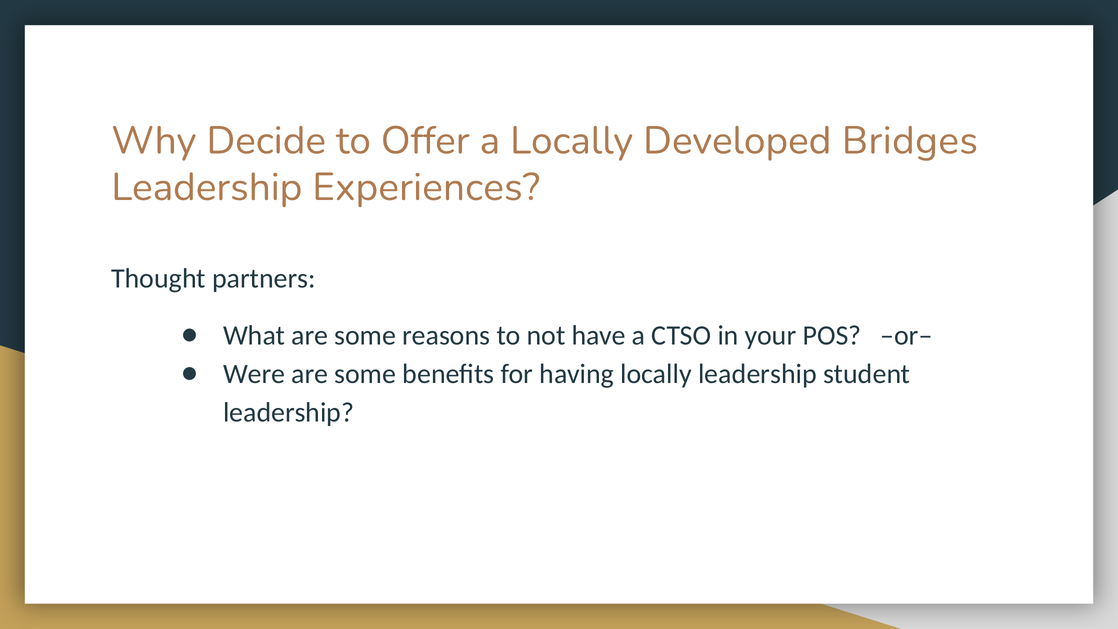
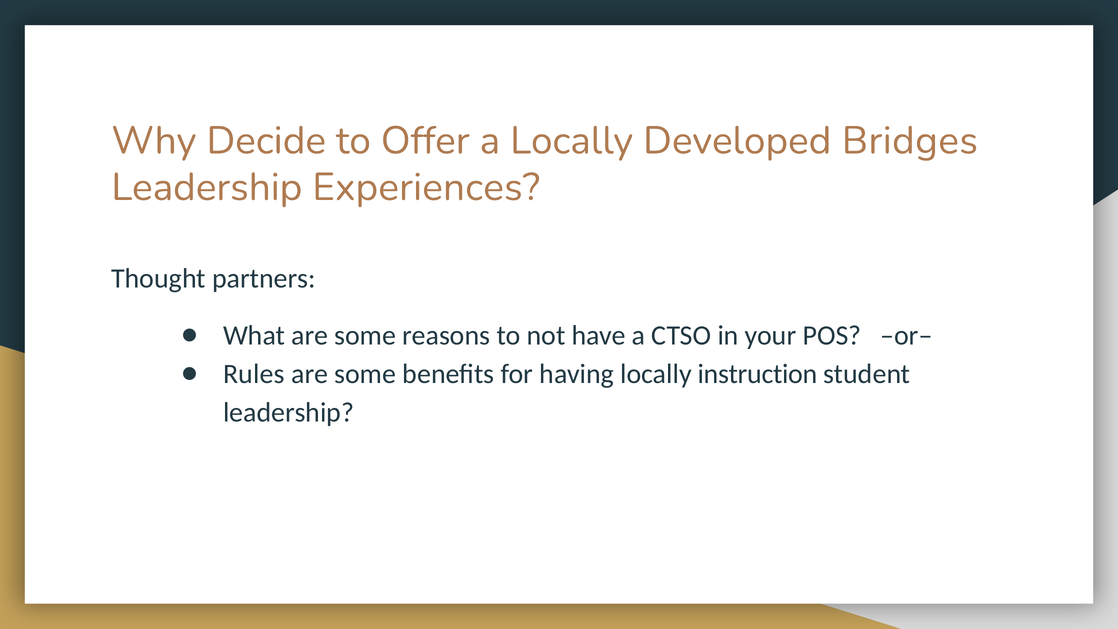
Were: Were -> Rules
locally leadership: leadership -> instruction
